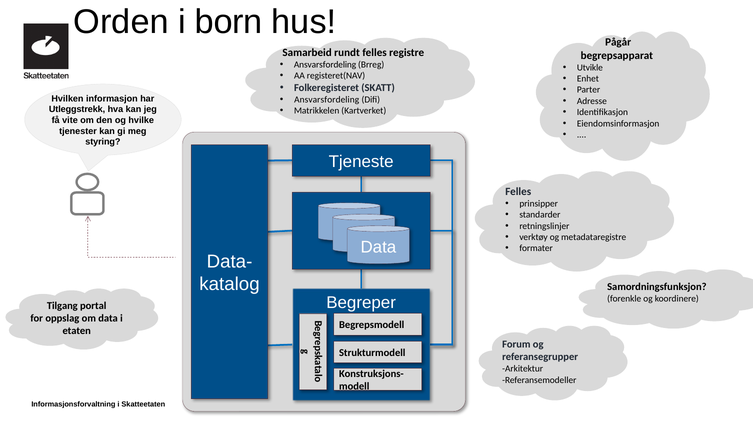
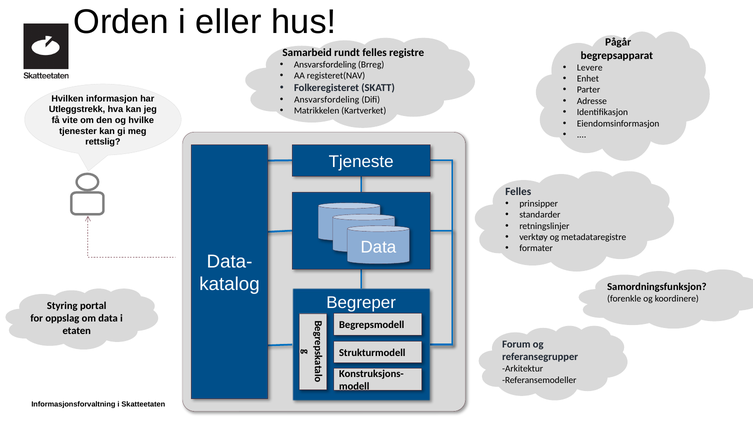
born: born -> eller
Utvikle: Utvikle -> Levere
styring: styring -> rettslig
Tilgang: Tilgang -> Styring
